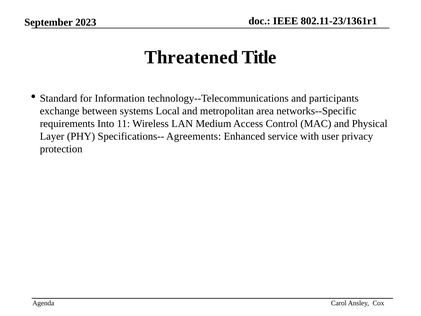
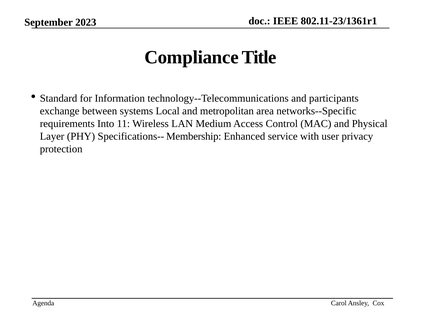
Threatened: Threatened -> Compliance
Agreements: Agreements -> Membership
